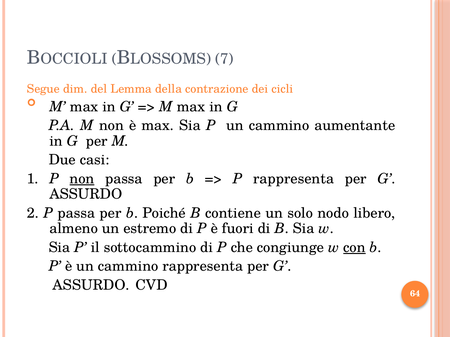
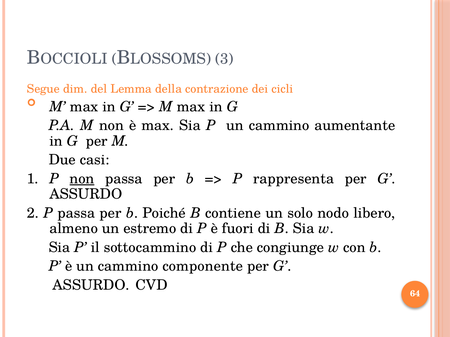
7: 7 -> 3
con underline: present -> none
cammino rappresenta: rappresenta -> componente
